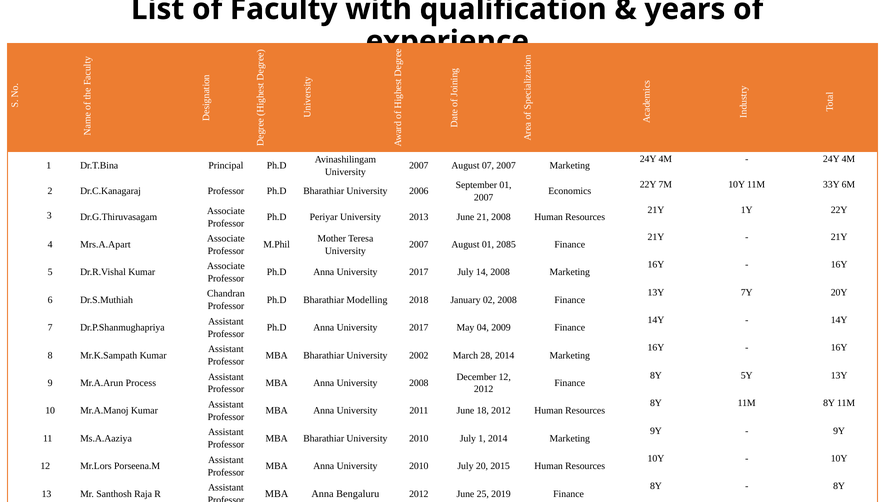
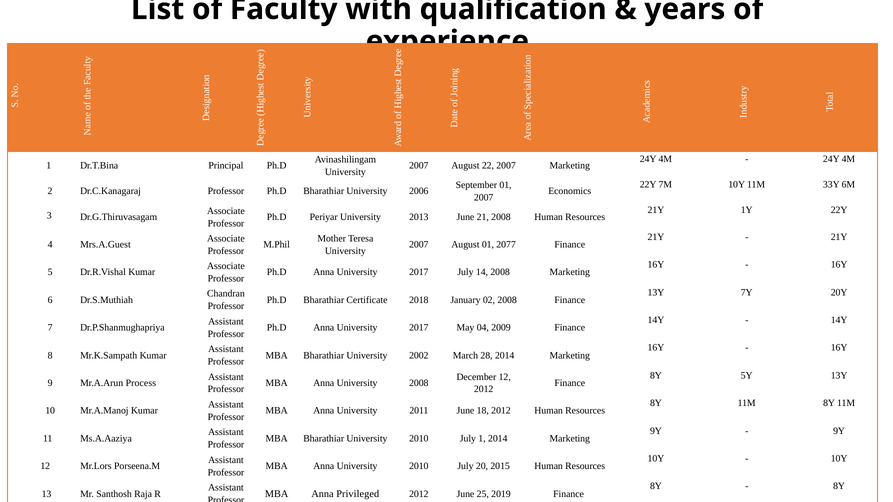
07: 07 -> 22
Mrs.A.Apart: Mrs.A.Apart -> Mrs.A.Guest
2085: 2085 -> 2077
Modelling: Modelling -> Certificate
Bengaluru: Bengaluru -> Privileged
